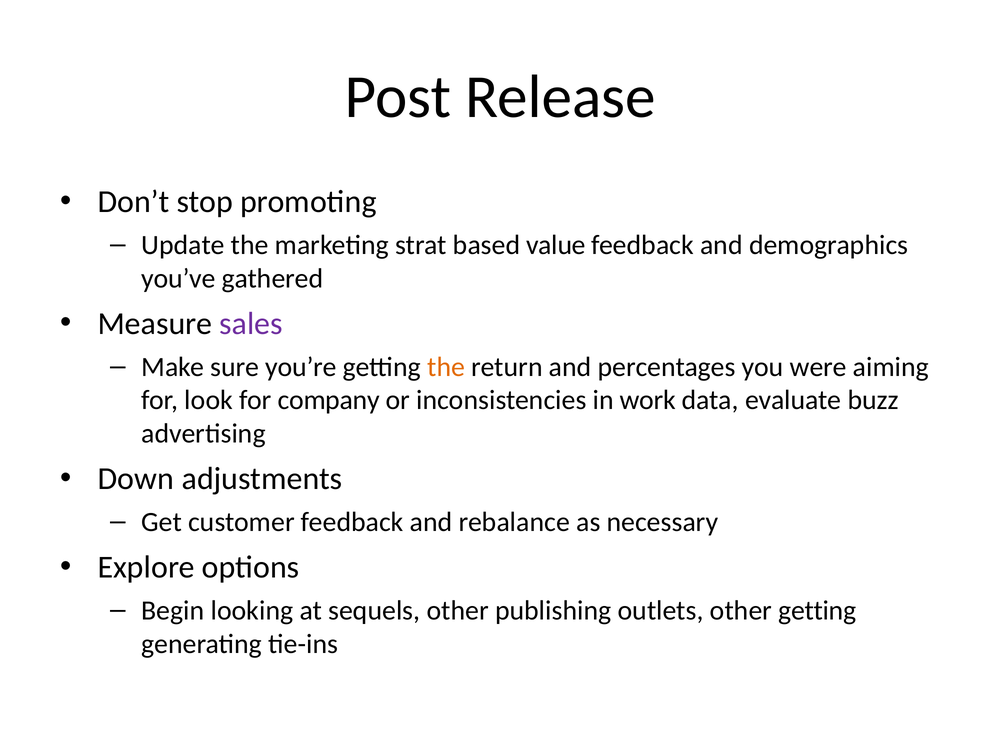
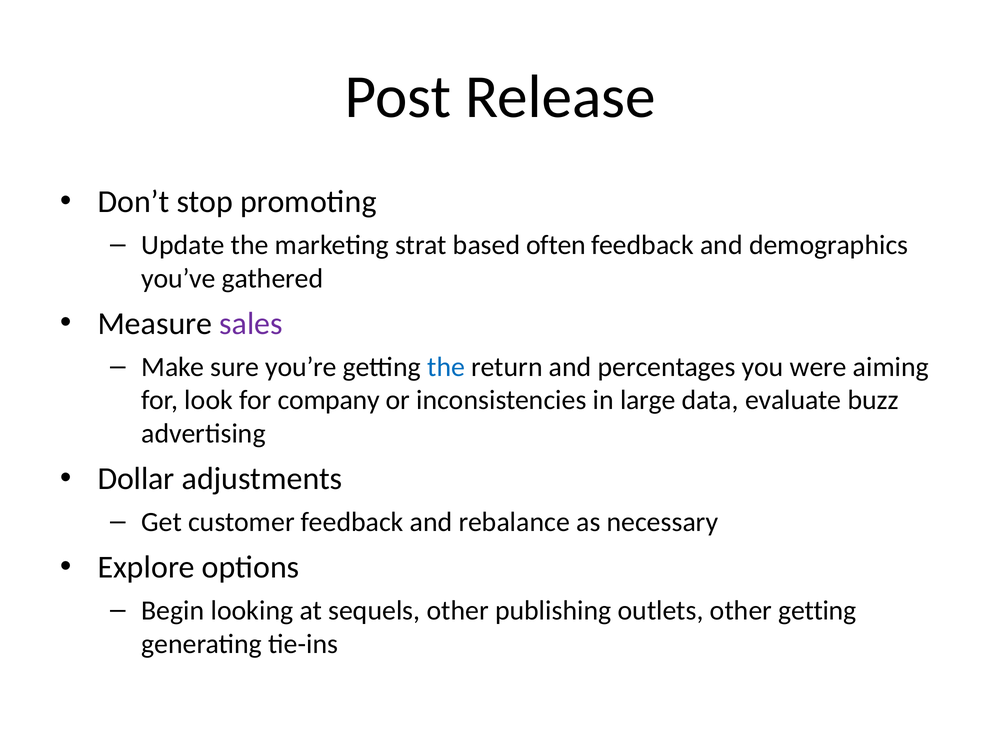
value: value -> often
the at (446, 367) colour: orange -> blue
work: work -> large
Down: Down -> Dollar
